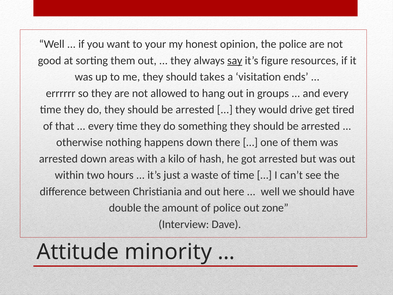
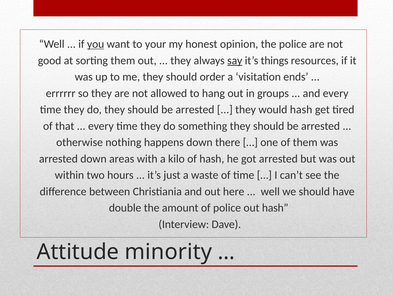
you underline: none -> present
figure: figure -> things
takes: takes -> order
would drive: drive -> hash
out zone: zone -> hash
